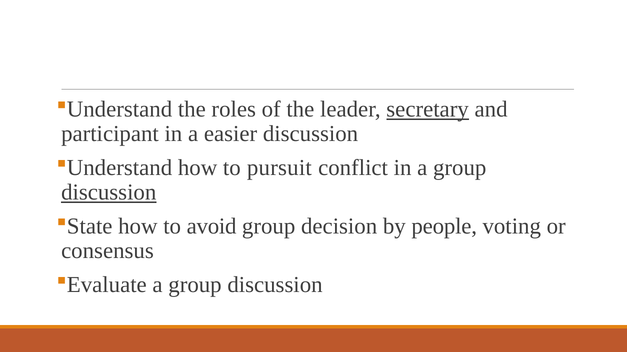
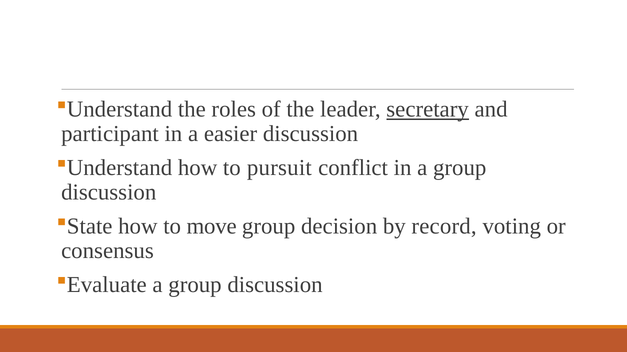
discussion at (109, 193) underline: present -> none
avoid: avoid -> move
people: people -> record
